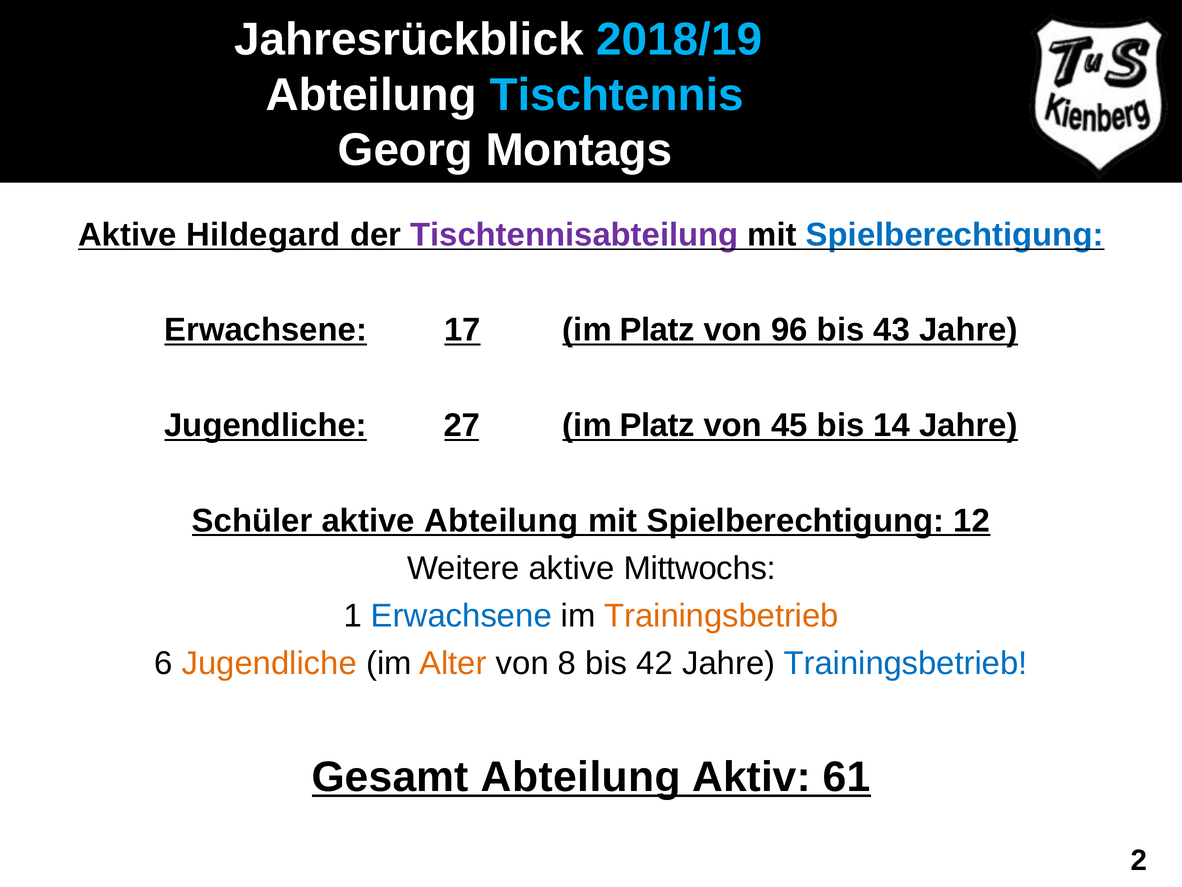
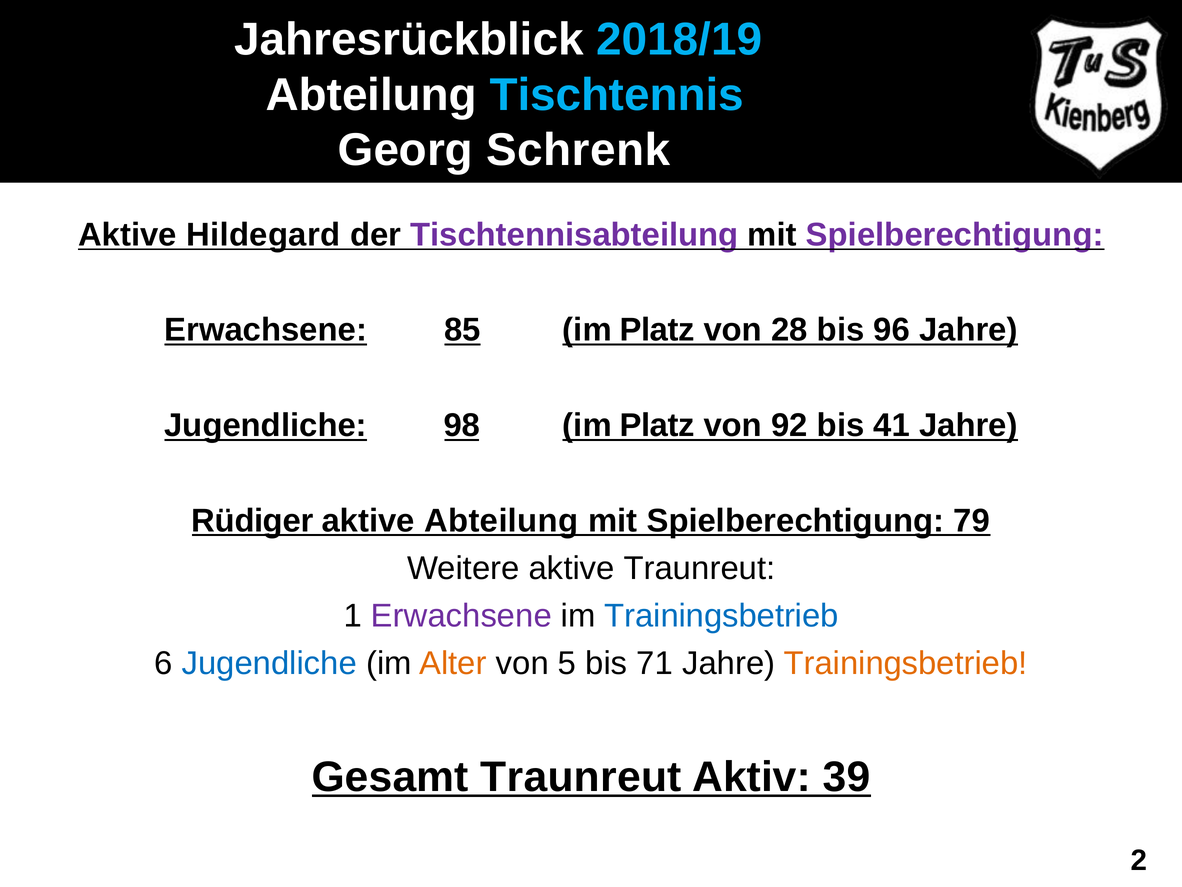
Montags: Montags -> Schrenk
Spielberechtigung at (955, 235) colour: blue -> purple
17: 17 -> 85
96: 96 -> 28
43: 43 -> 96
27: 27 -> 98
45: 45 -> 92
14: 14 -> 41
Schüler: Schüler -> Rüdiger
12: 12 -> 79
aktive Mittwochs: Mittwochs -> Traunreut
Erwachsene at (461, 616) colour: blue -> purple
Trainingsbetrieb at (721, 616) colour: orange -> blue
Jugendliche at (269, 663) colour: orange -> blue
8: 8 -> 5
42: 42 -> 71
Trainingsbetrieb at (906, 663) colour: blue -> orange
Gesamt Abteilung: Abteilung -> Traunreut
61: 61 -> 39
